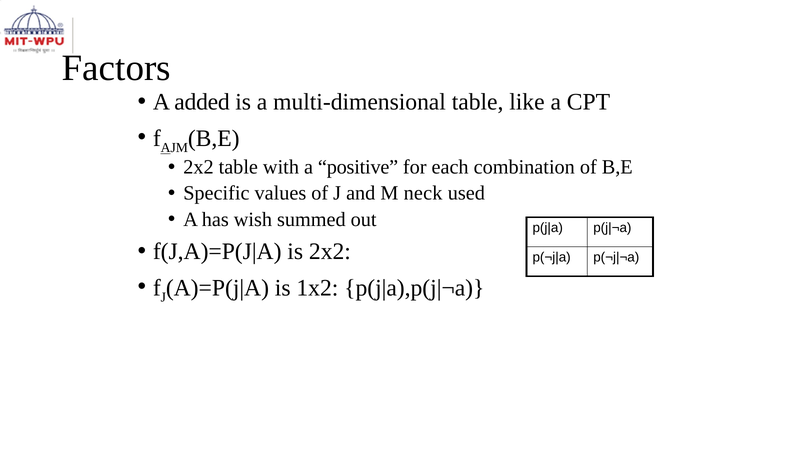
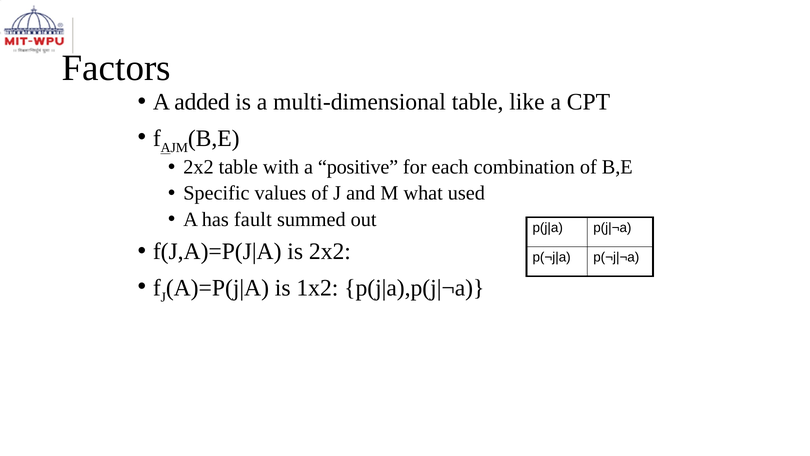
neck: neck -> what
wish: wish -> fault
